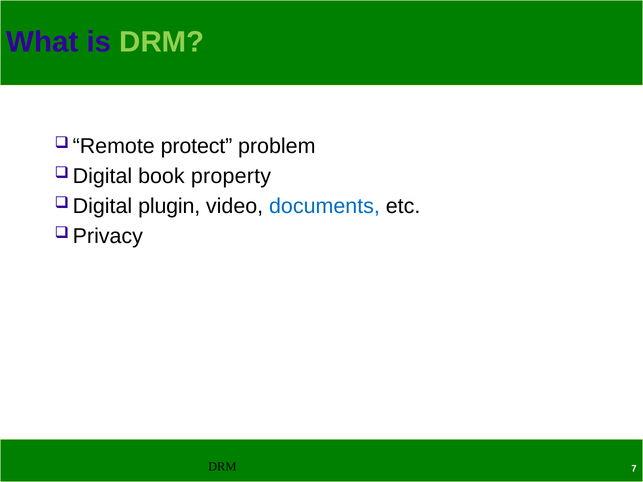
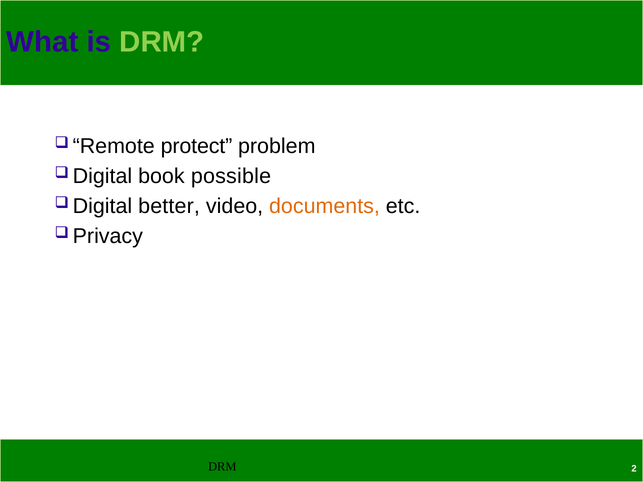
property: property -> possible
plugin: plugin -> better
documents colour: blue -> orange
7: 7 -> 2
